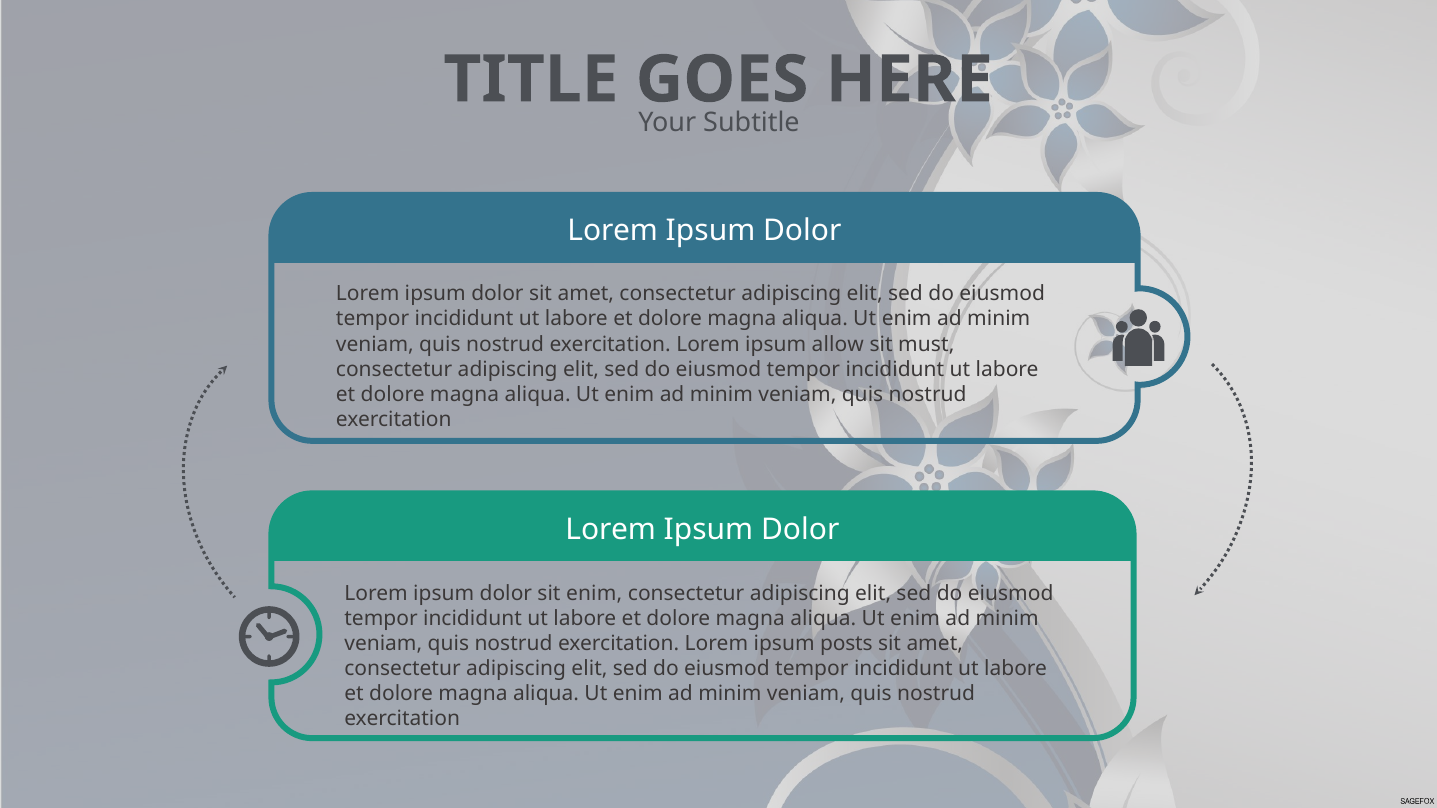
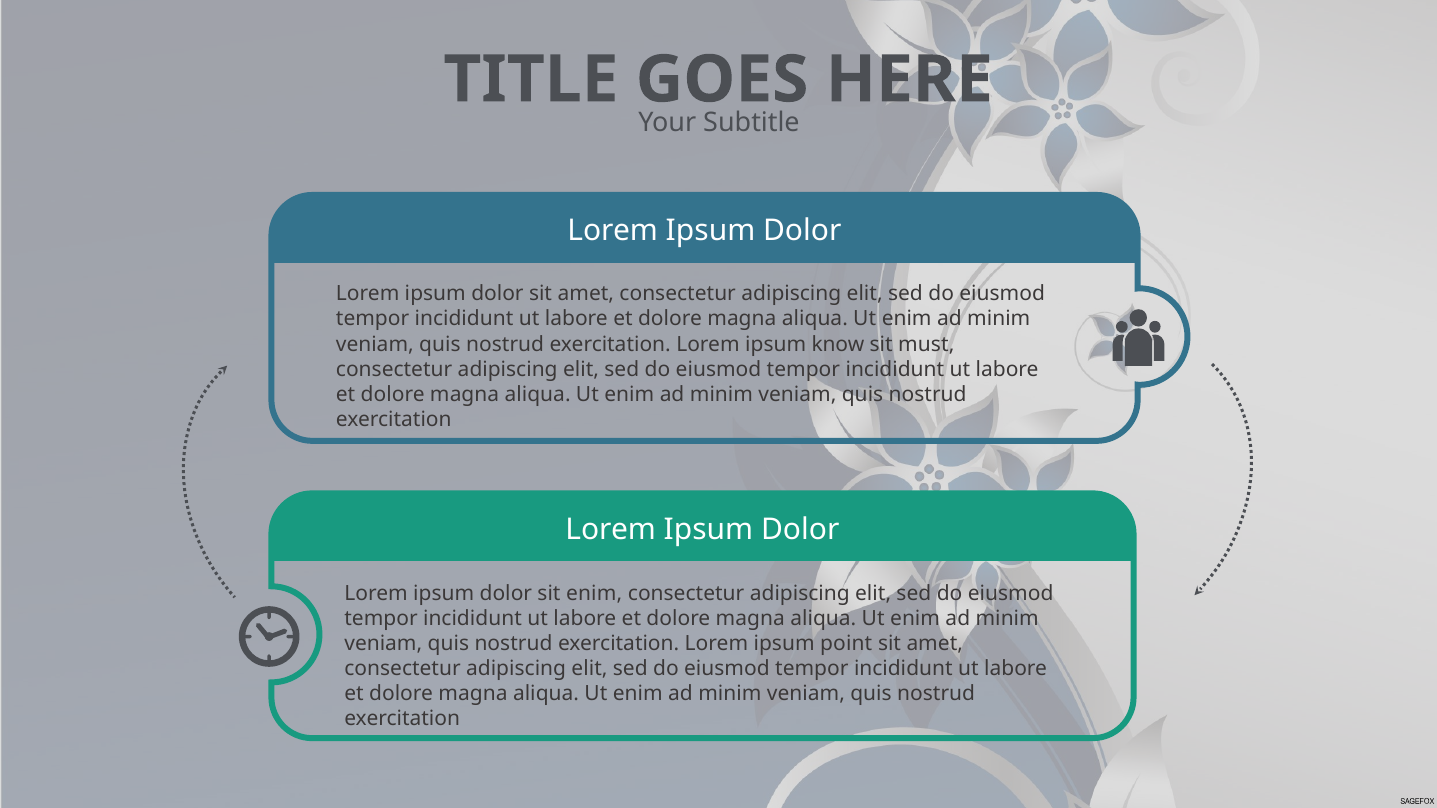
allow: allow -> know
posts: posts -> point
